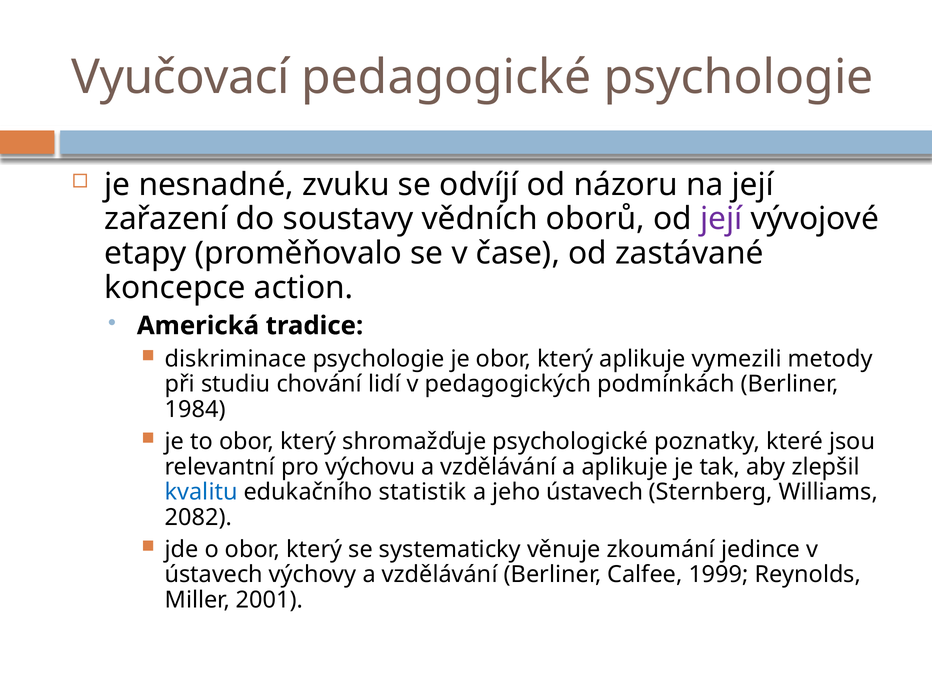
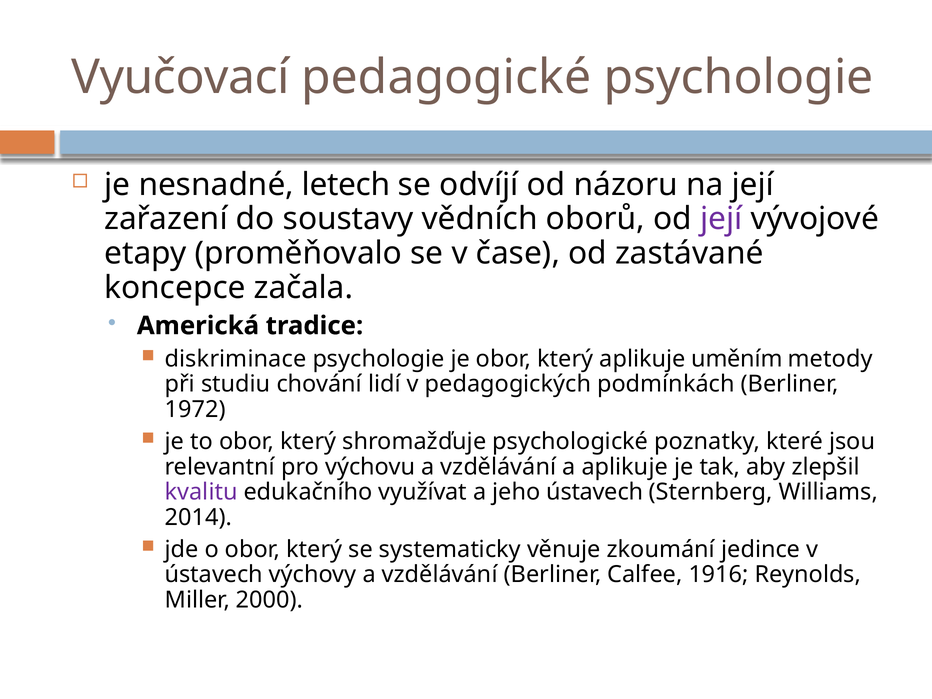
zvuku: zvuku -> letech
action: action -> začala
vymezili: vymezili -> uměním
1984: 1984 -> 1972
kvalitu colour: blue -> purple
statistik: statistik -> využívat
2082: 2082 -> 2014
1999: 1999 -> 1916
2001: 2001 -> 2000
